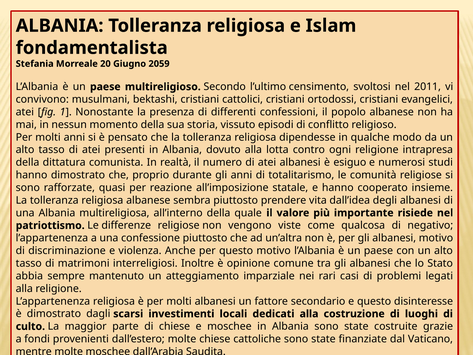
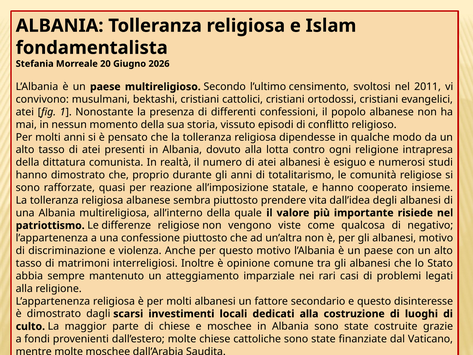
2059: 2059 -> 2026
